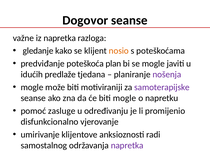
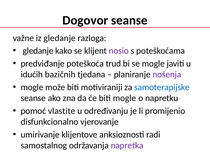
iz napretka: napretka -> gledanje
nosio colour: orange -> purple
plan: plan -> trud
predlaže: predlaže -> bazičnih
samoterapijske colour: purple -> blue
zasluge: zasluge -> vlastite
